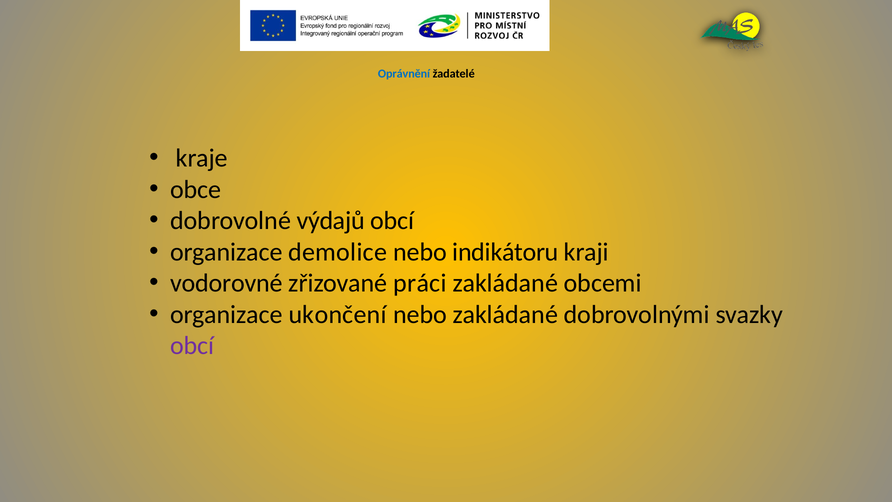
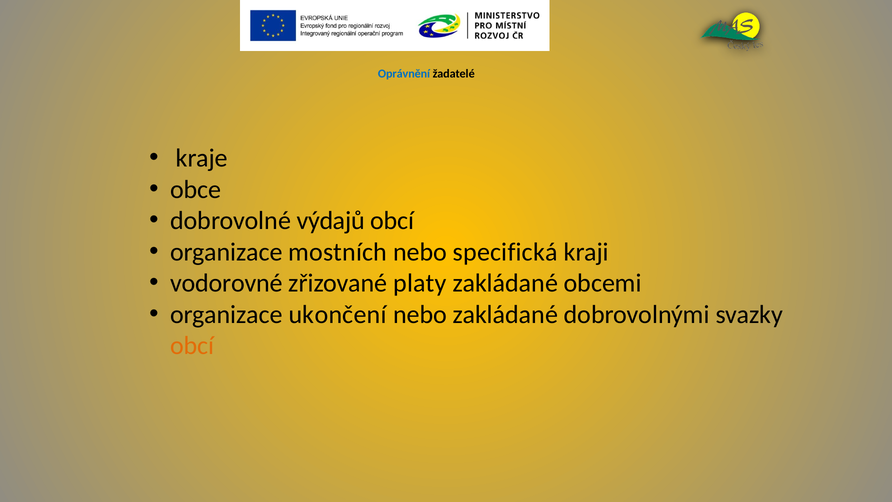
demolice: demolice -> mostních
indikátoru: indikátoru -> specifická
práci: práci -> platy
obcí at (192, 346) colour: purple -> orange
